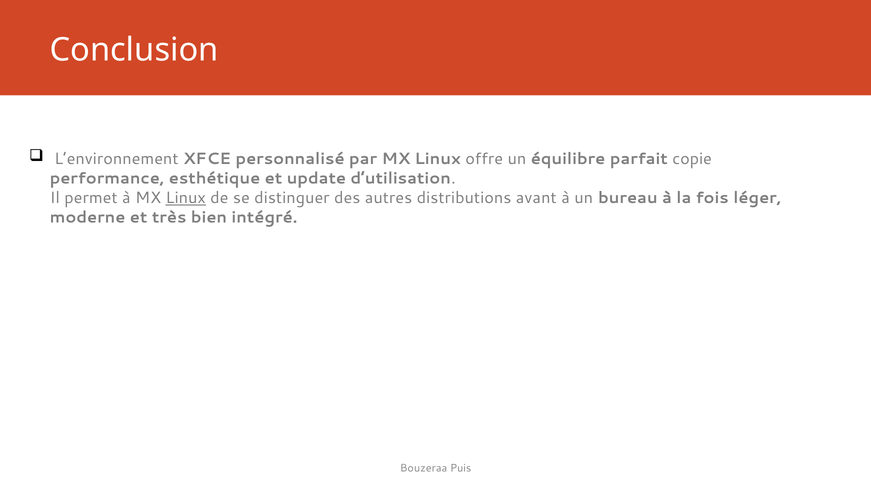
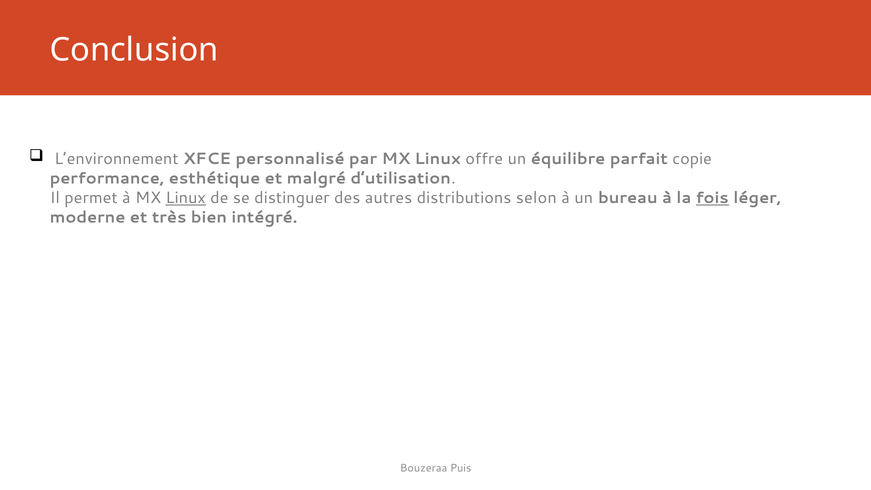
update: update -> malgré
avant: avant -> selon
fois underline: none -> present
